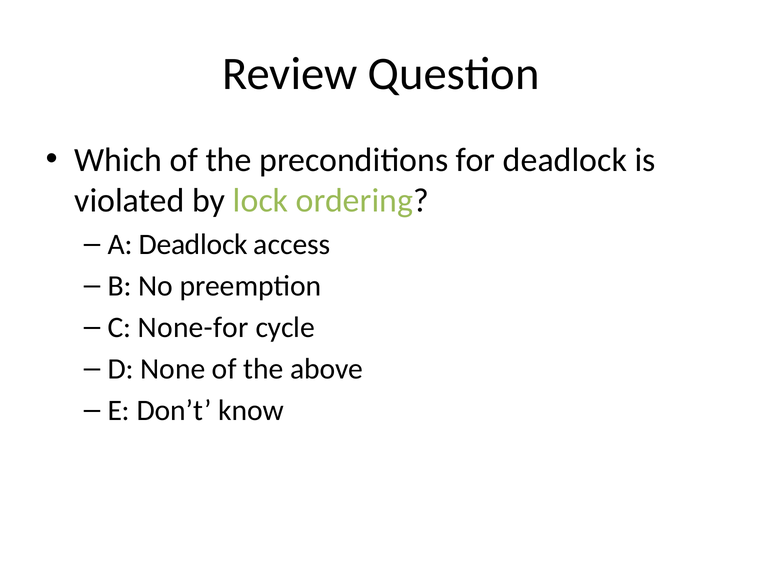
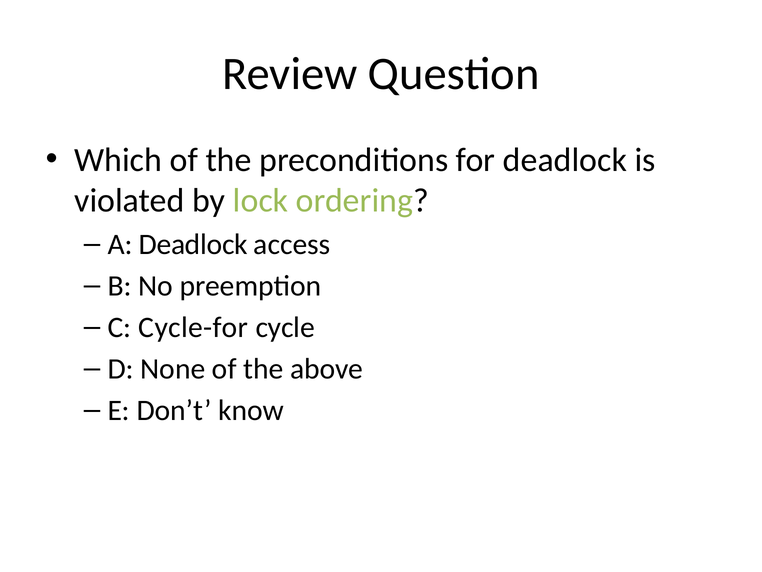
None-for: None-for -> Cycle-for
